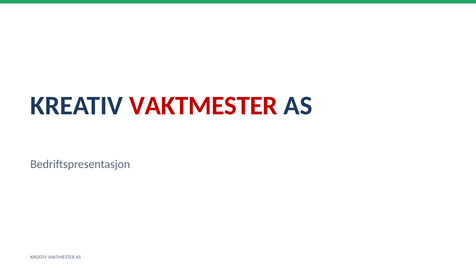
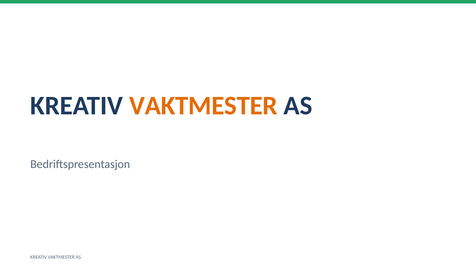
VAKTMESTER at (203, 106) colour: red -> orange
